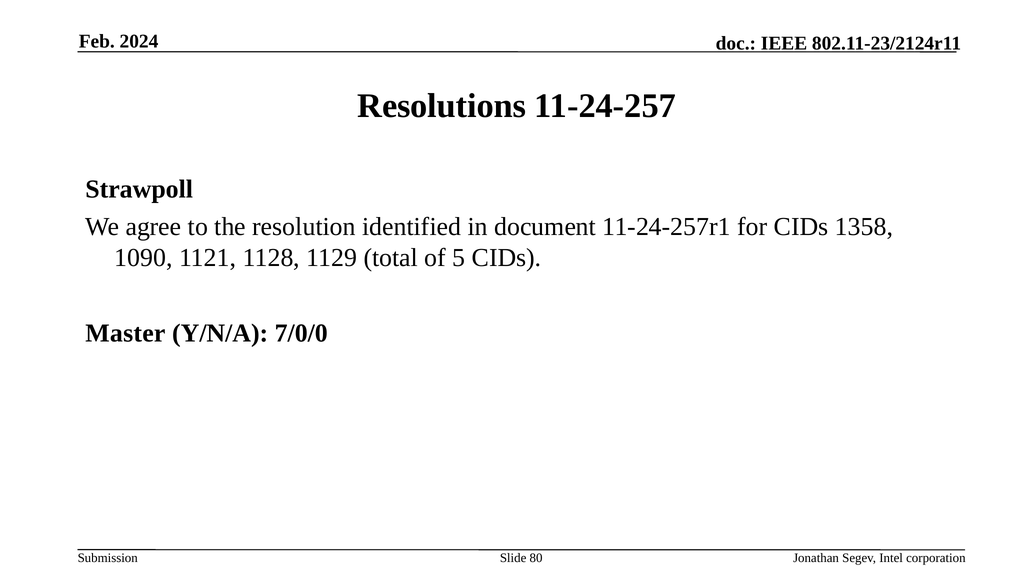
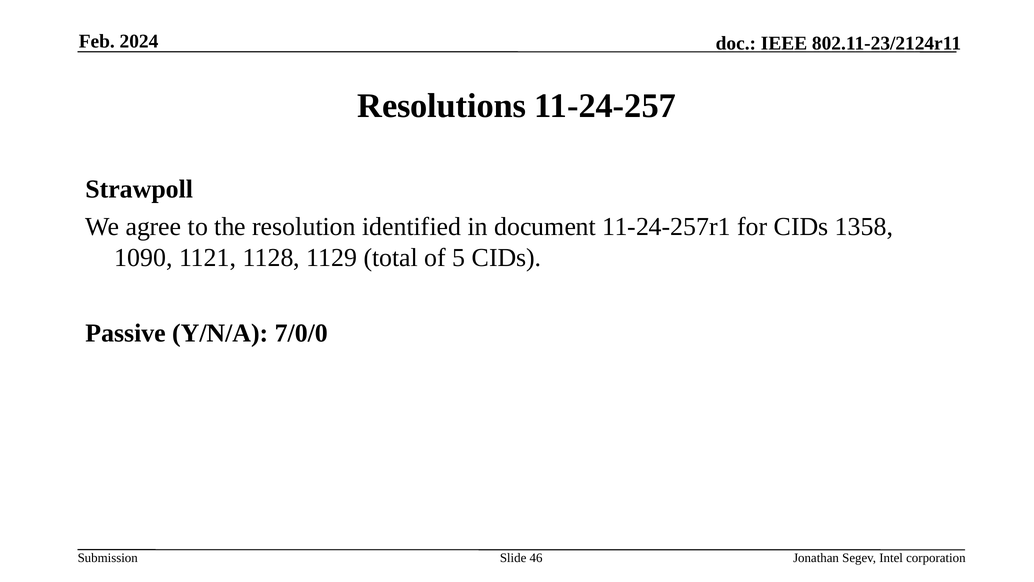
Master: Master -> Passive
80: 80 -> 46
